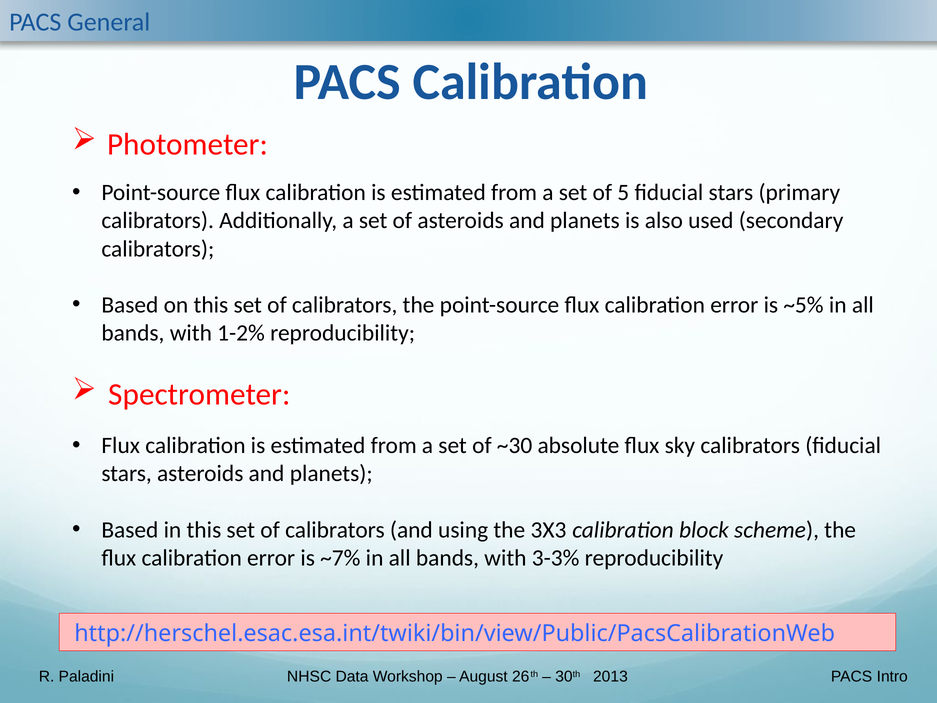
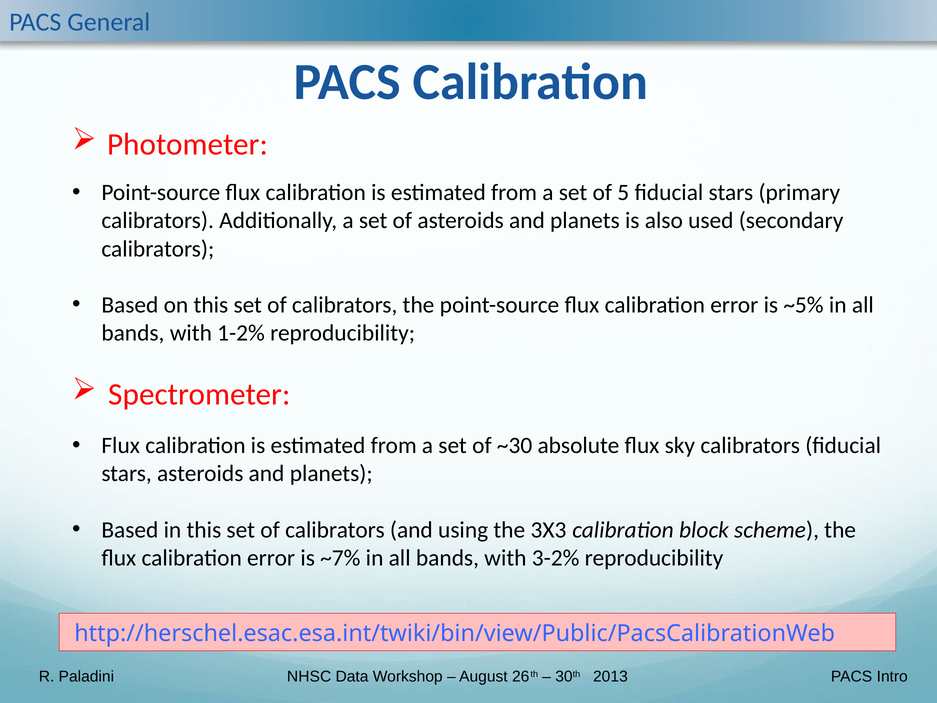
3-3%: 3-3% -> 3-2%
